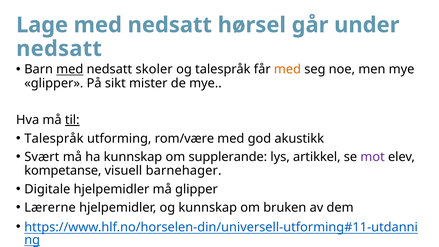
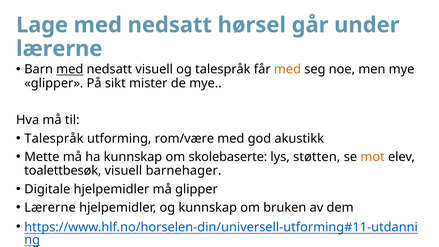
nedsatt at (59, 49): nedsatt -> lærerne
nedsatt skoler: skoler -> visuell
til underline: present -> none
Svært: Svært -> Mette
supplerande: supplerande -> skolebaserte
artikkel: artikkel -> støtten
mot colour: purple -> orange
kompetanse: kompetanse -> toalettbesøk
